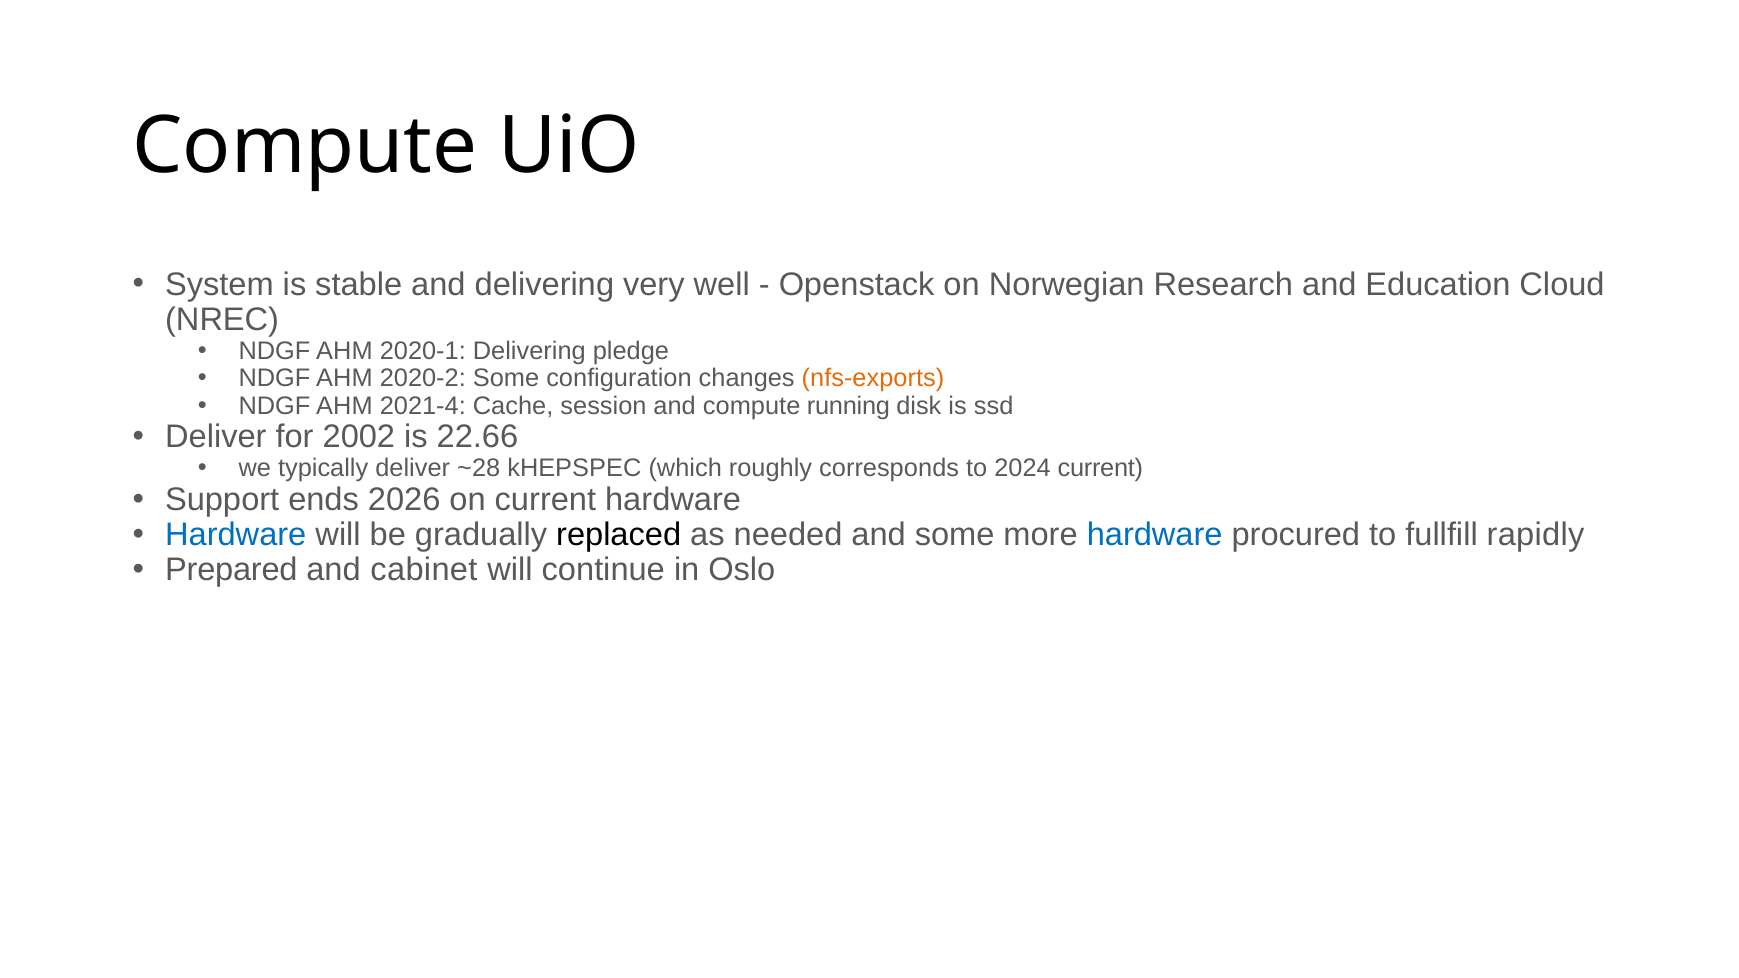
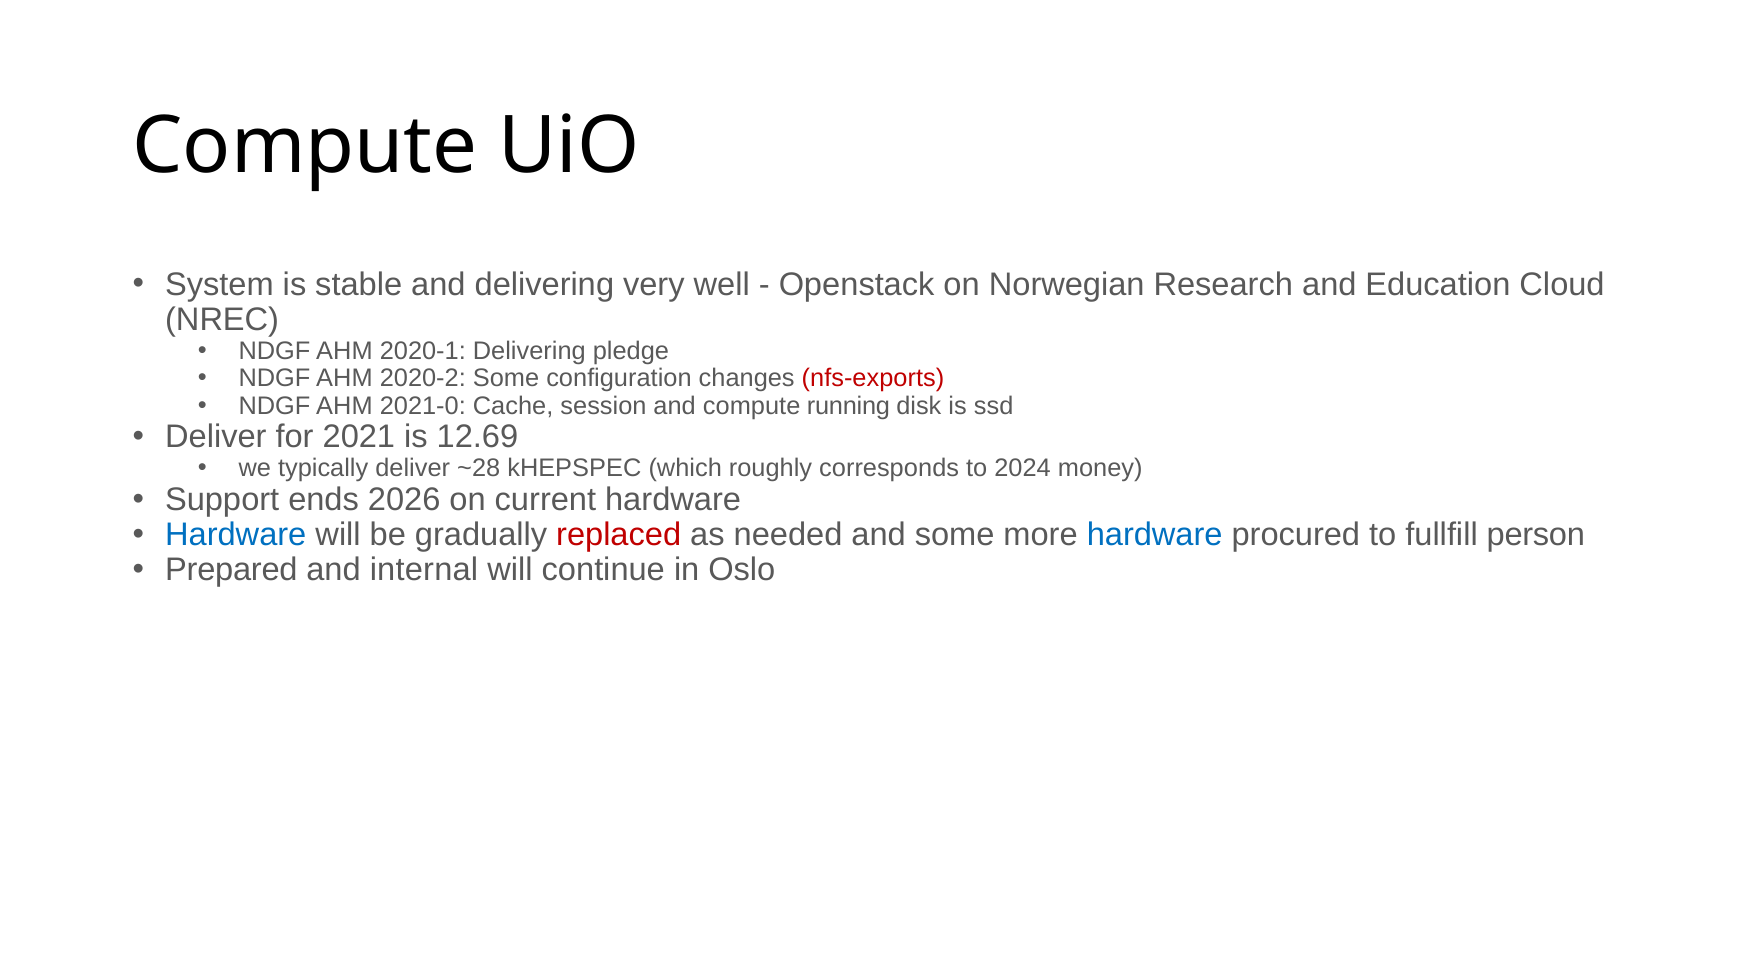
nfs-exports colour: orange -> red
2021-4: 2021-4 -> 2021-0
2002: 2002 -> 2021
22.66: 22.66 -> 12.69
2024 current: current -> money
replaced colour: black -> red
rapidly: rapidly -> person
cabinet: cabinet -> internal
